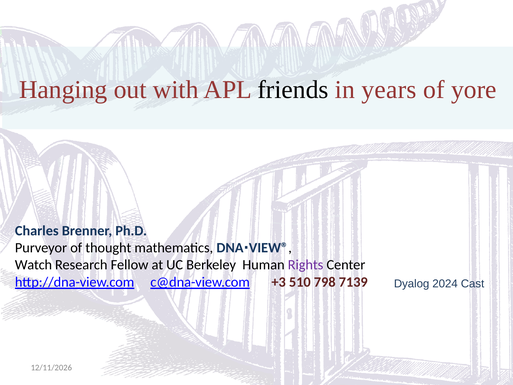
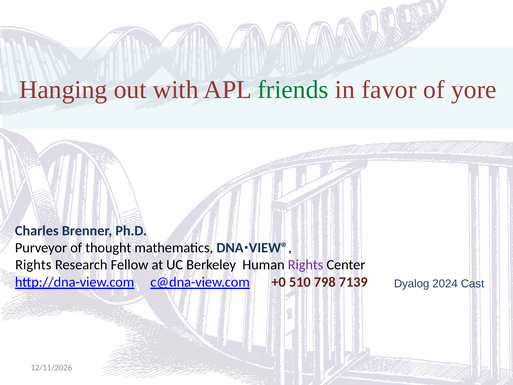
friends colour: black -> green
years: years -> favor
Watch at (33, 265): Watch -> Rights
+3: +3 -> +0
